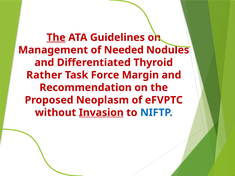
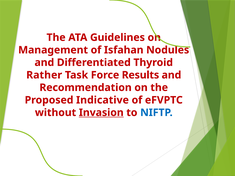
The at (56, 38) underline: present -> none
Needed: Needed -> Isfahan
Margin: Margin -> Results
Neoplasm: Neoplasm -> Indicative
